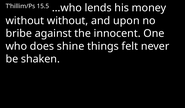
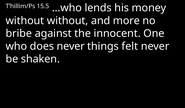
upon: upon -> more
does shine: shine -> never
